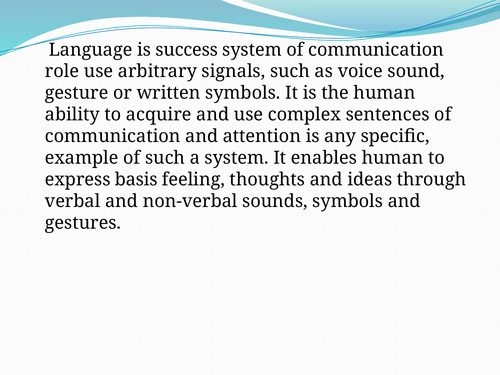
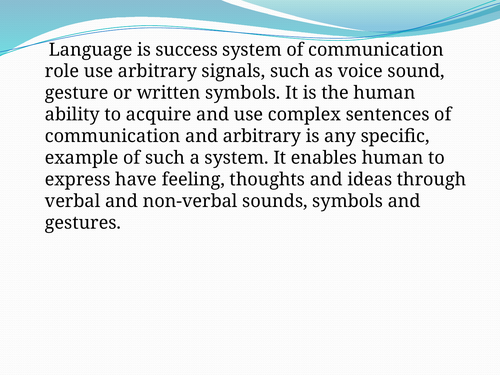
and attention: attention -> arbitrary
basis: basis -> have
